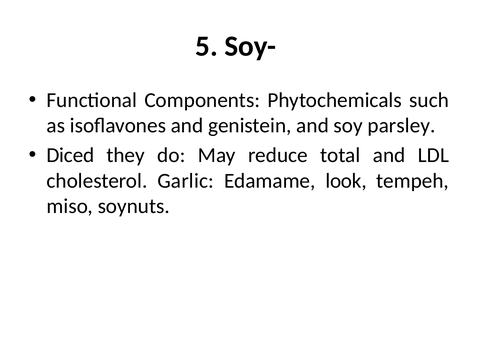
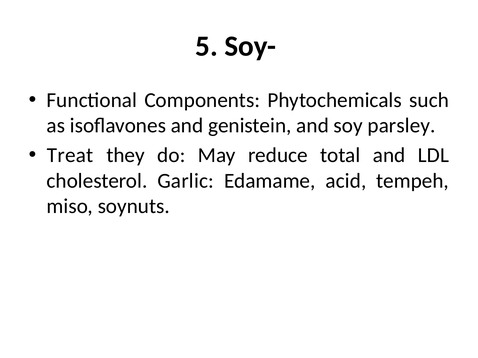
Diced: Diced -> Treat
look: look -> acid
